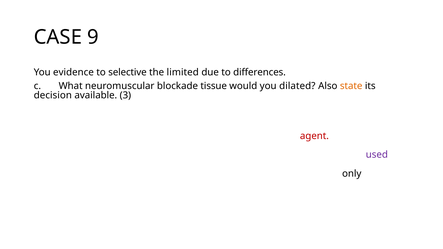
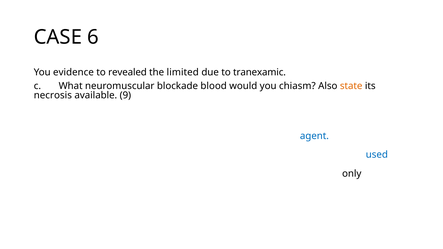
9: 9 -> 6
to selective: selective -> revealed
differences: differences -> tranexamic
tissue: tissue -> blood
dilated: dilated -> chiasm
decision: decision -> necrosis
3: 3 -> 9
agent at (314, 136) colour: red -> blue
conjunction underline: present -> none
used colour: purple -> blue
